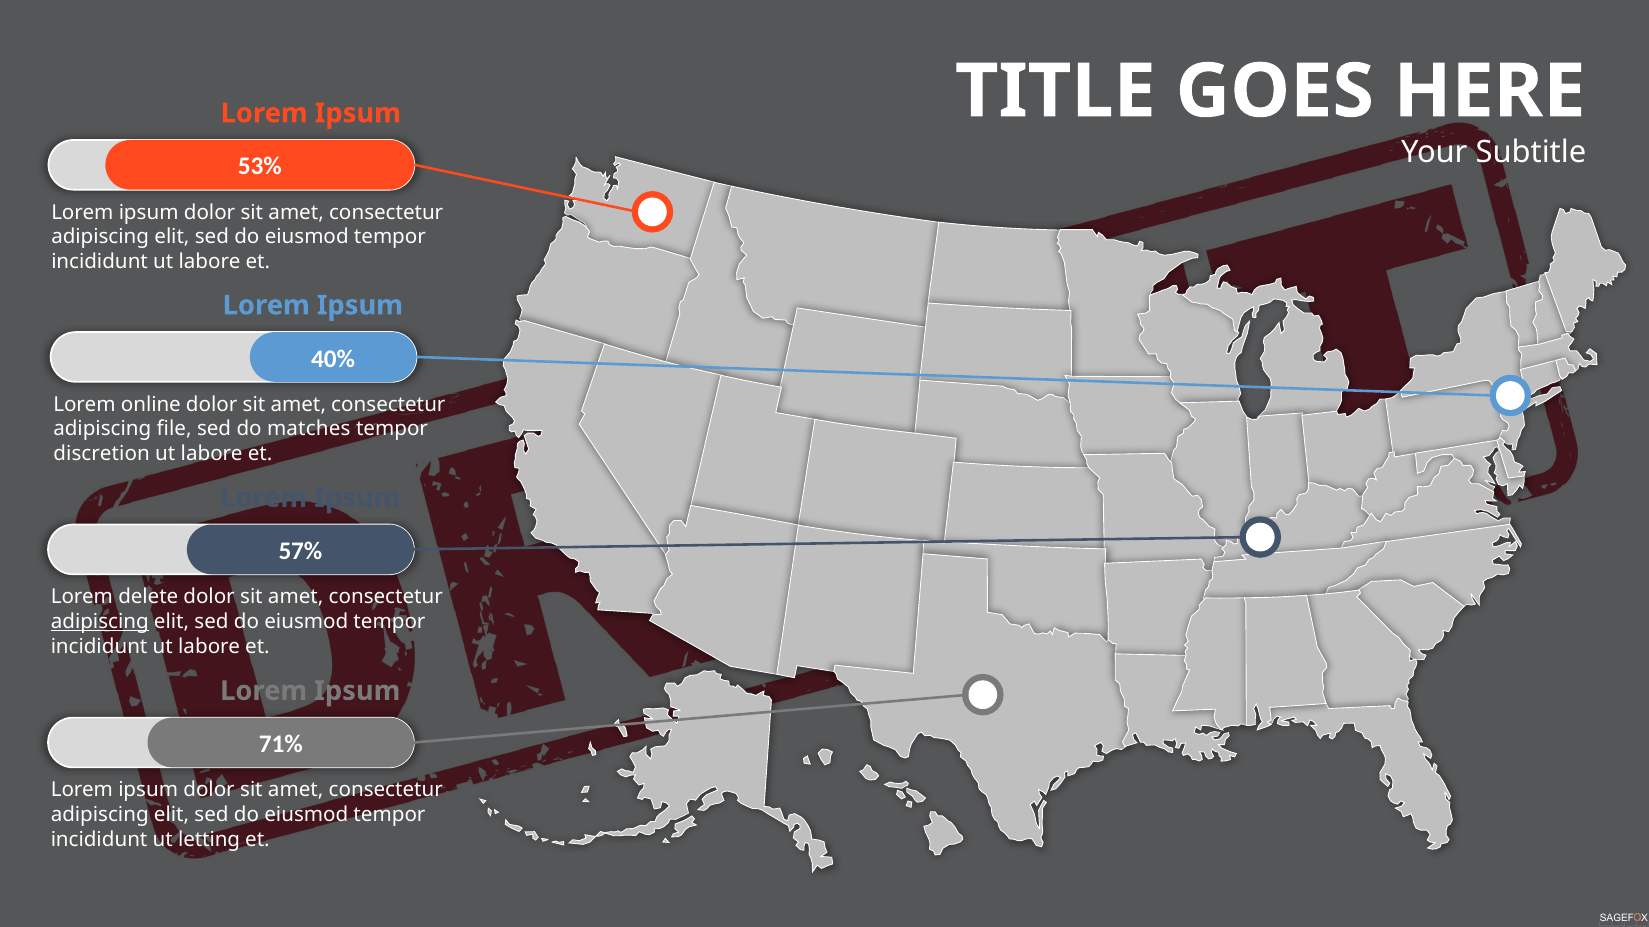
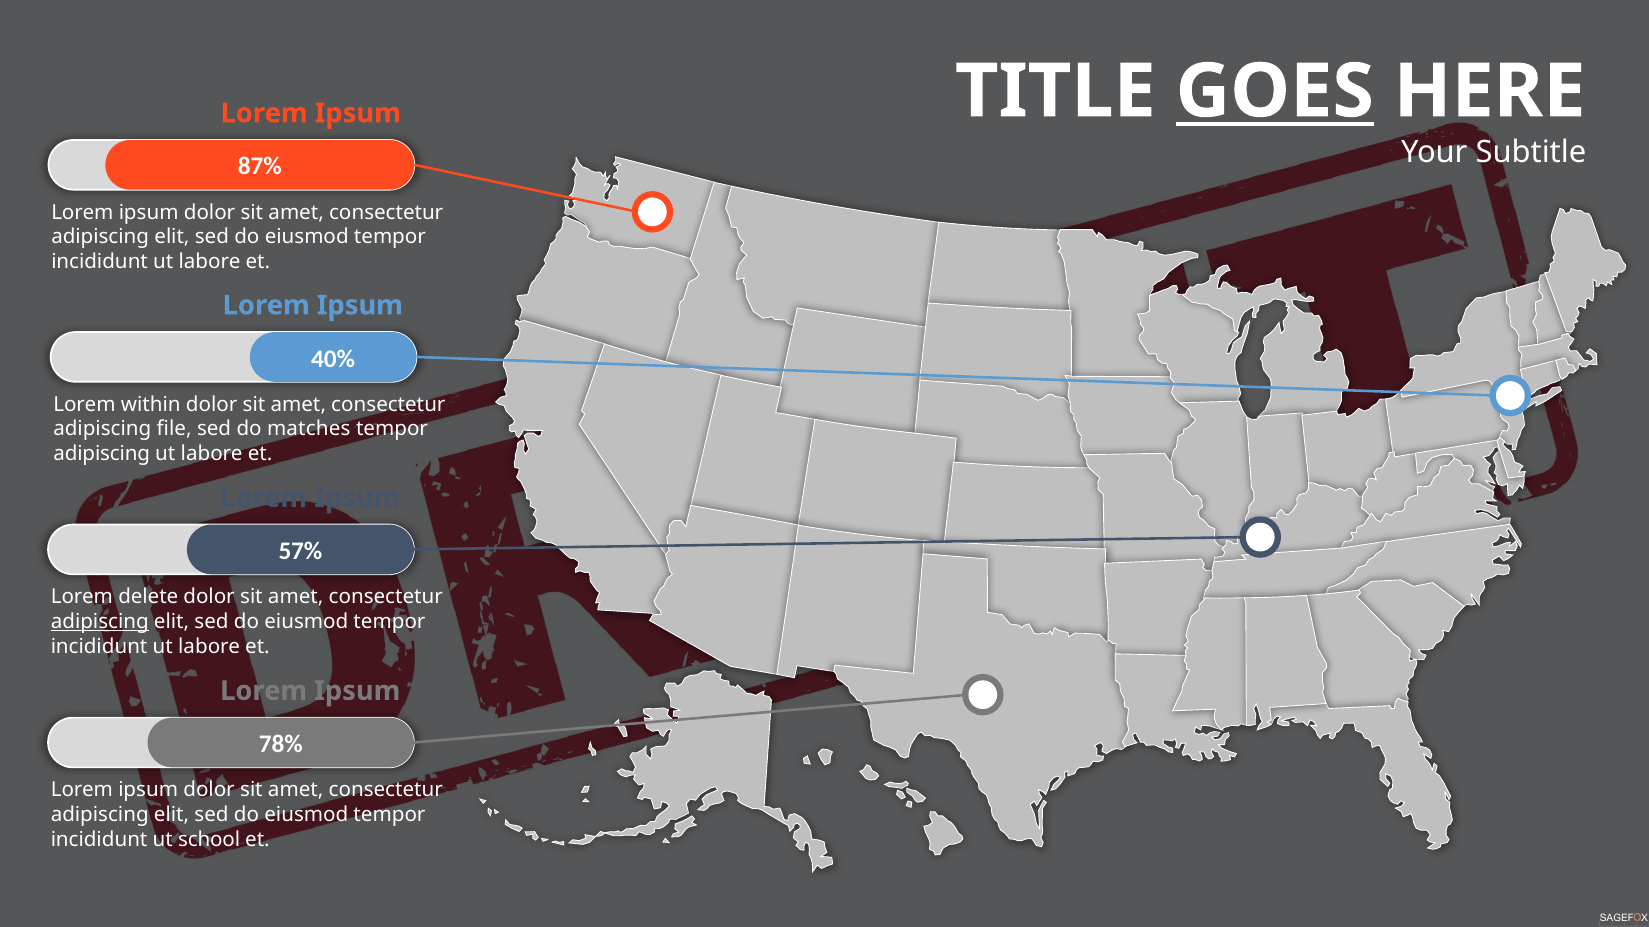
GOES underline: none -> present
53%: 53% -> 87%
online: online -> within
discretion at (102, 454): discretion -> adipiscing
71%: 71% -> 78%
letting: letting -> school
